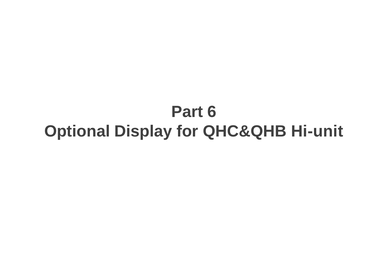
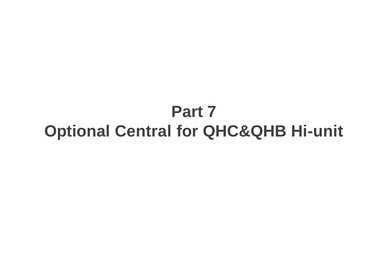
6: 6 -> 7
Display: Display -> Central
